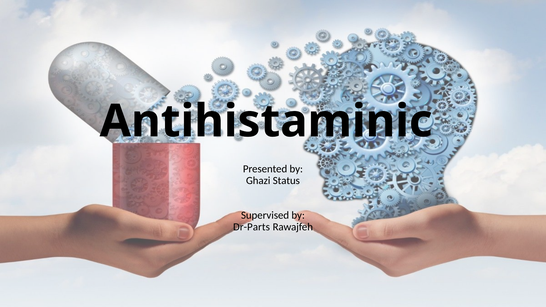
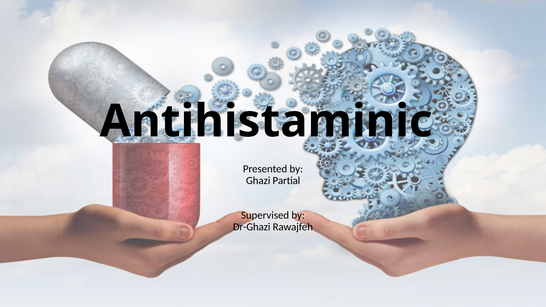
Status: Status -> Partial
Dr-Parts: Dr-Parts -> Dr-Ghazi
